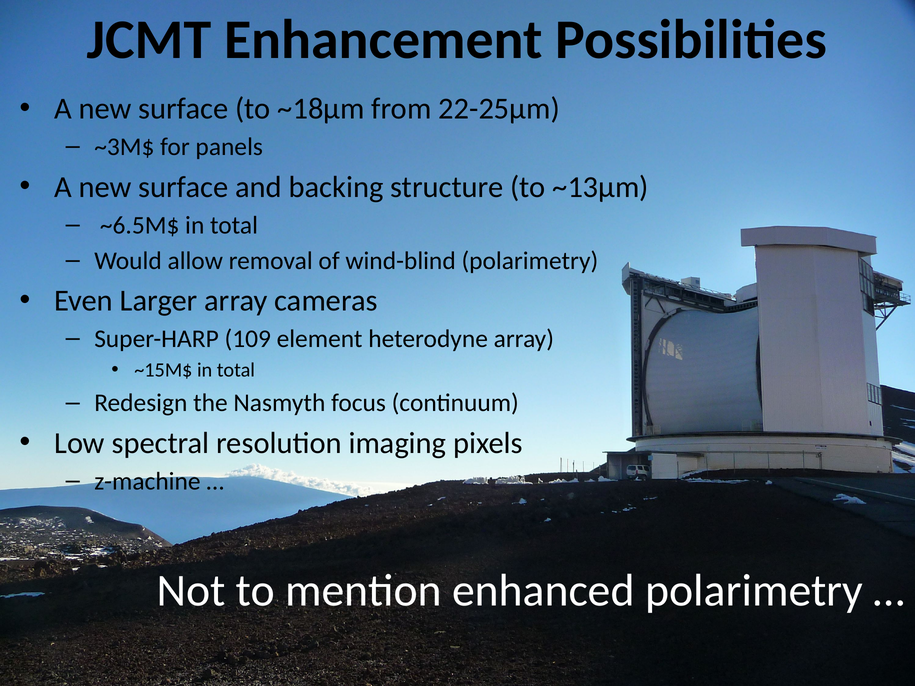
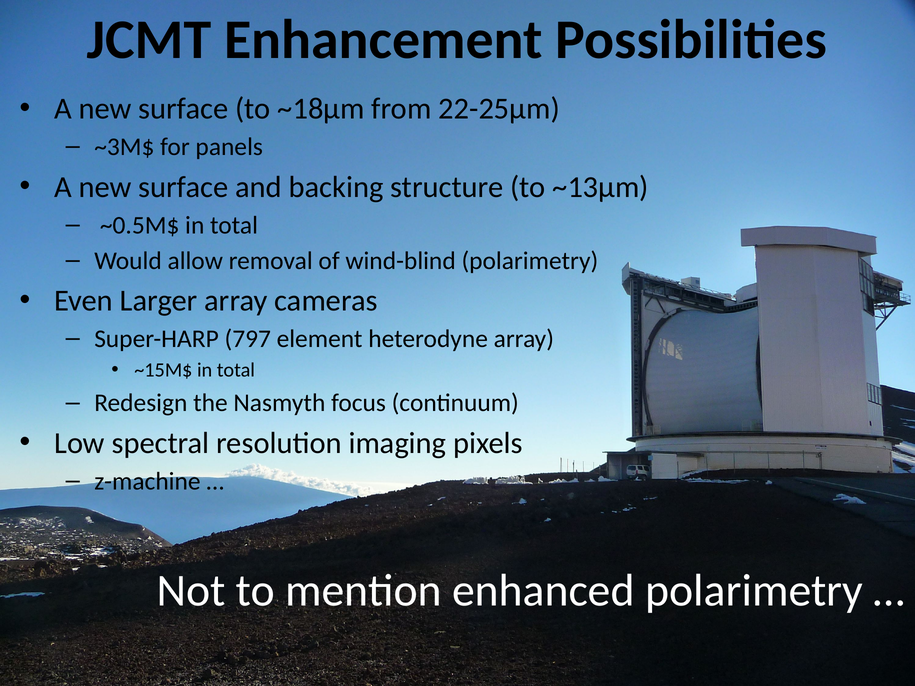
~6.5M$: ~6.5M$ -> ~0.5M$
109: 109 -> 797
